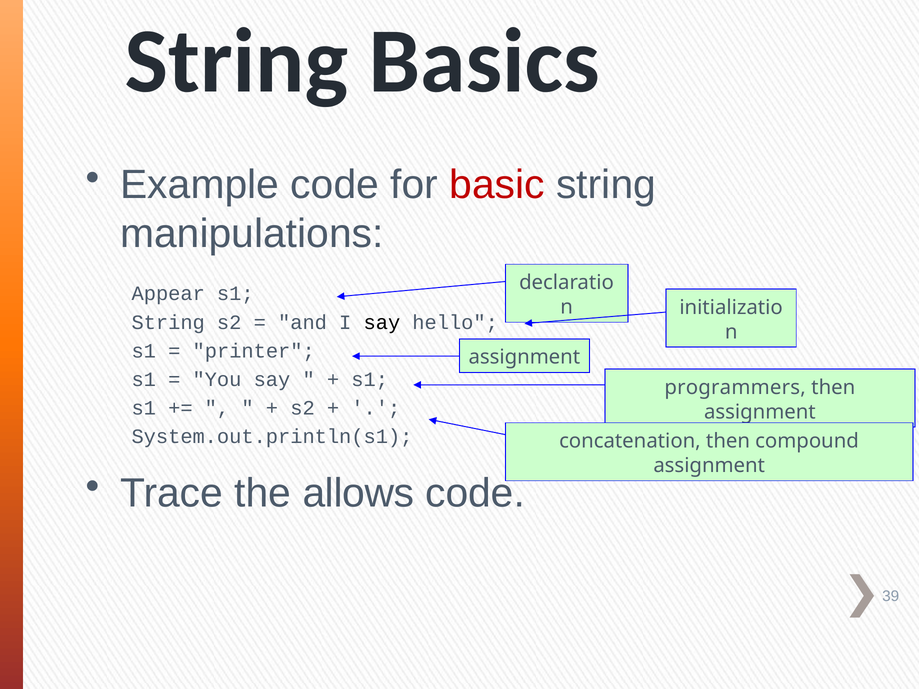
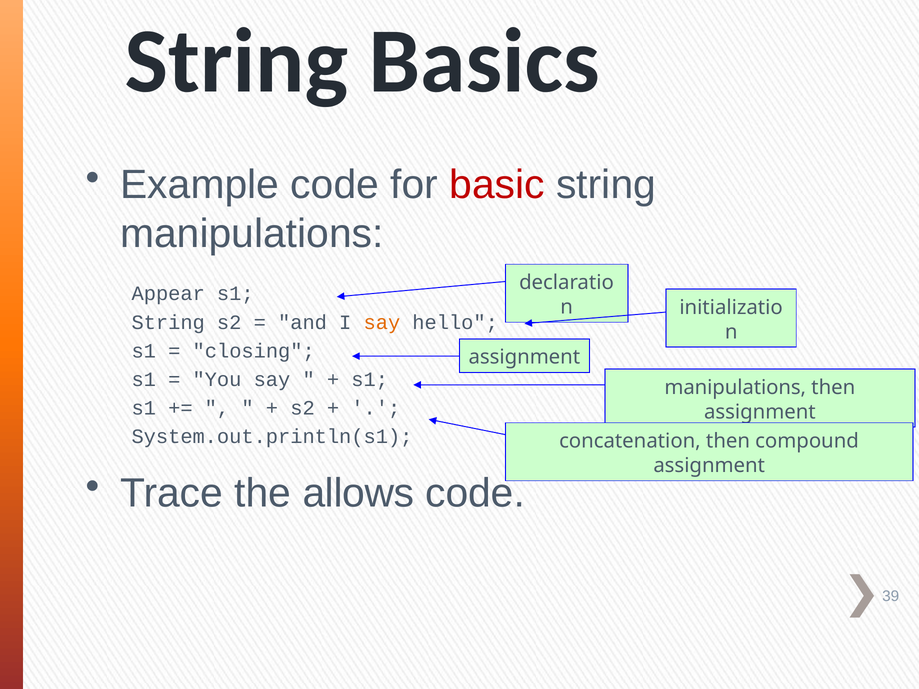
say at (382, 322) colour: black -> orange
printer: printer -> closing
programmers at (735, 388): programmers -> manipulations
